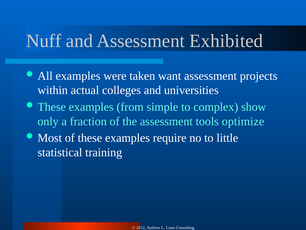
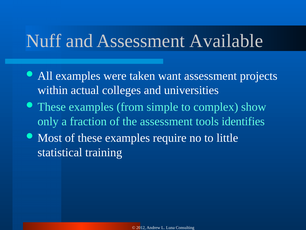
Exhibited: Exhibited -> Available
optimize: optimize -> identifies
